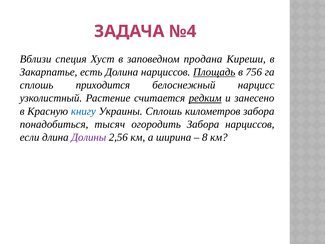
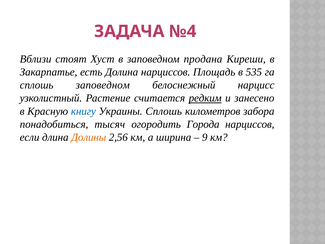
специя: специя -> стоят
Площадь underline: present -> none
756: 756 -> 535
сплошь приходится: приходится -> заповедном
огородить Забора: Забора -> Города
Долины colour: purple -> orange
8: 8 -> 9
